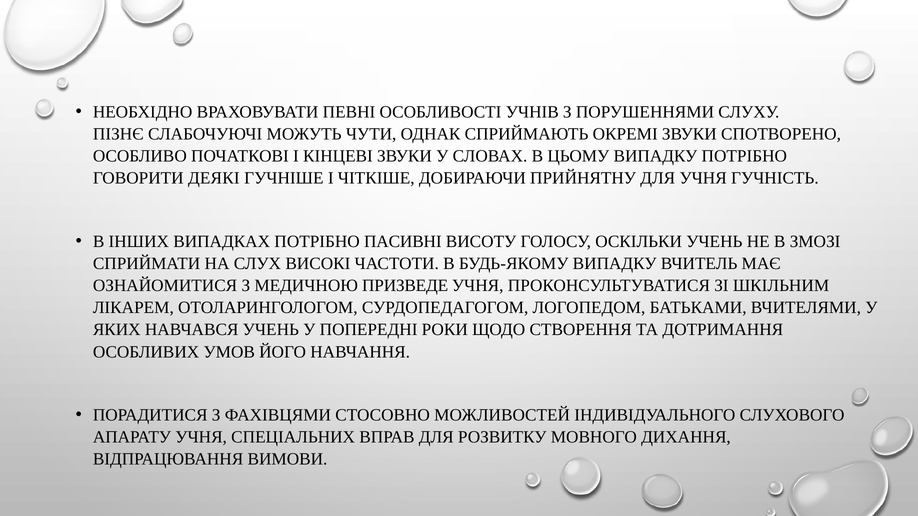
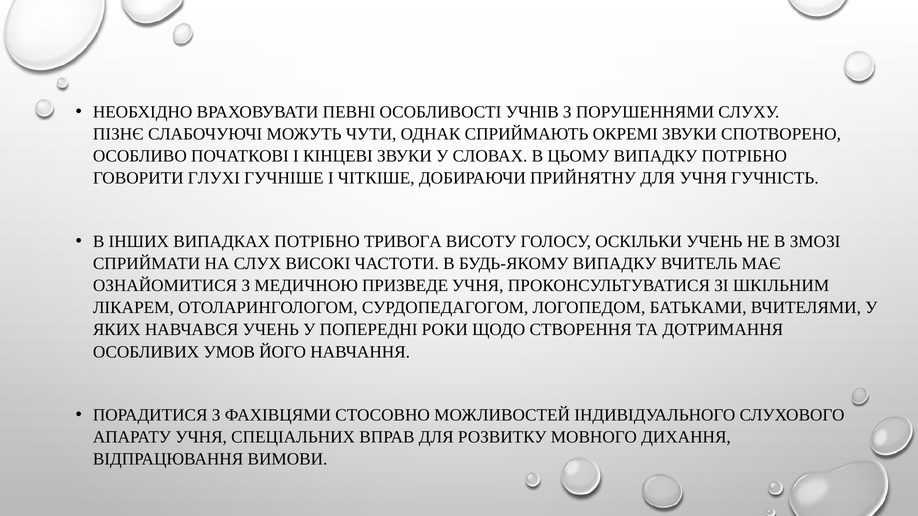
ДЕЯКІ: ДЕЯКІ -> ГЛУХІ
ПАСИВНІ: ПАСИВНІ -> ТРИВОГА
